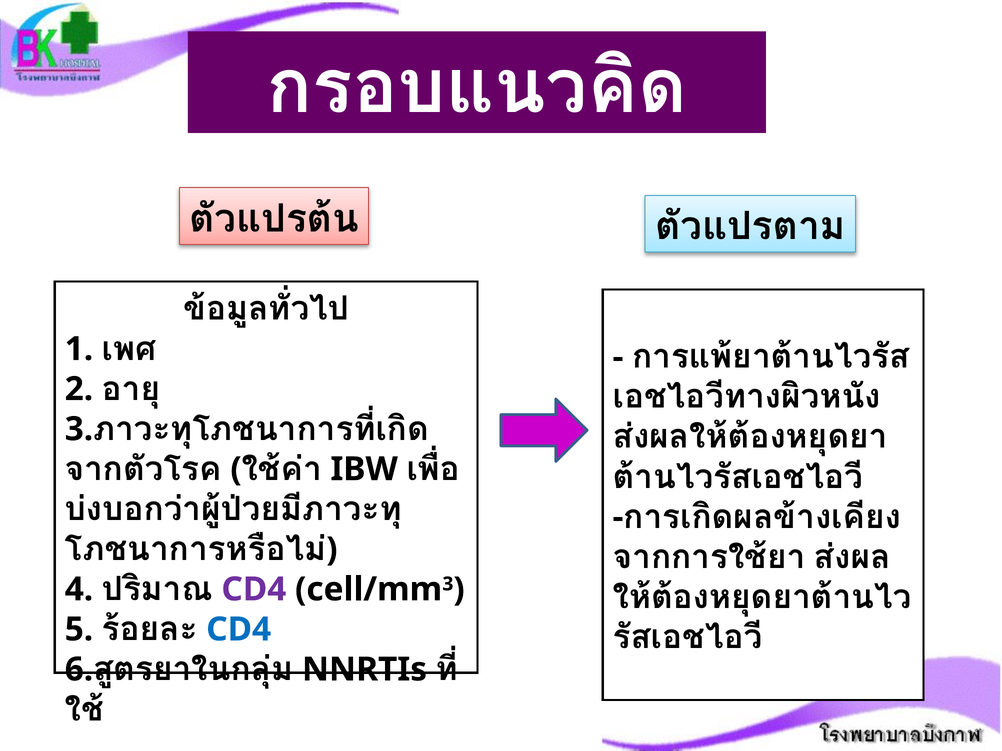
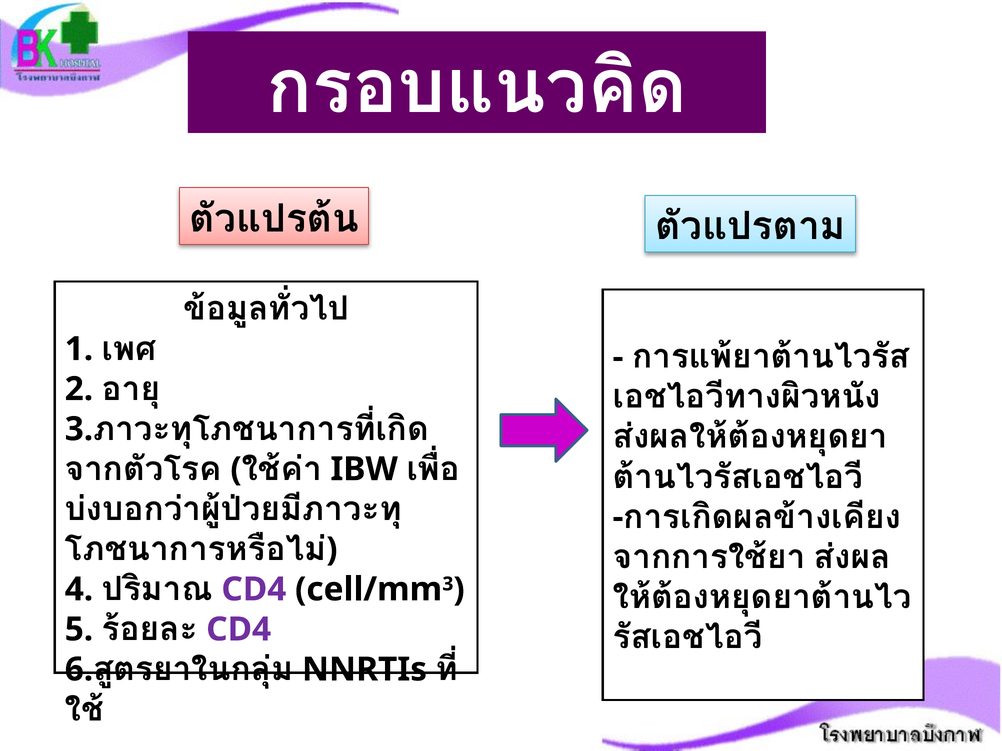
CD4 at (239, 630) colour: blue -> purple
